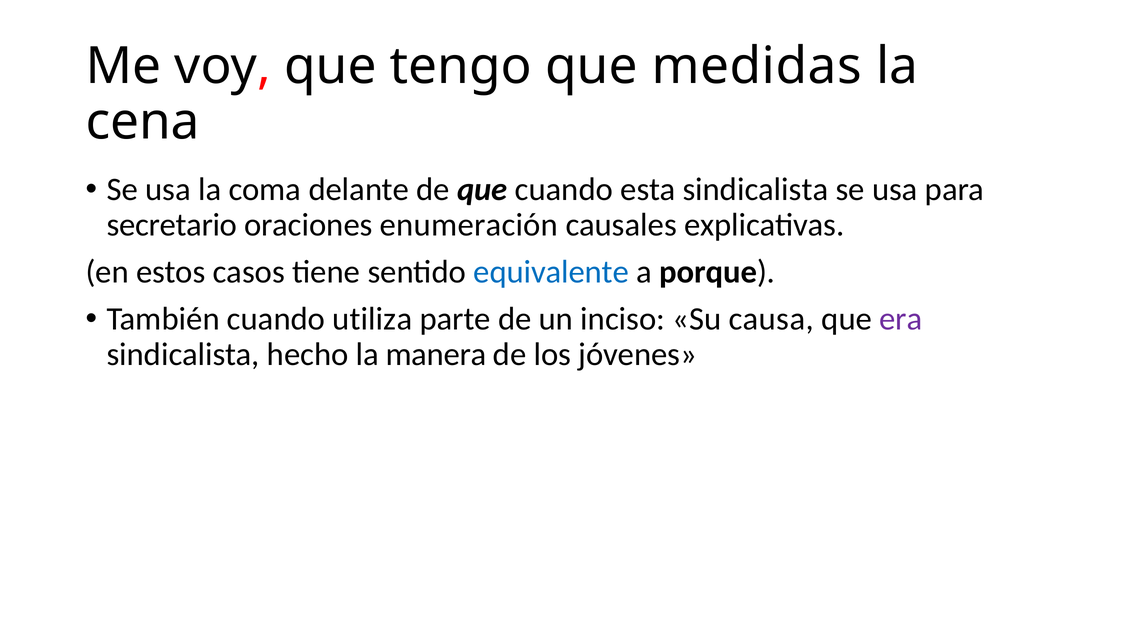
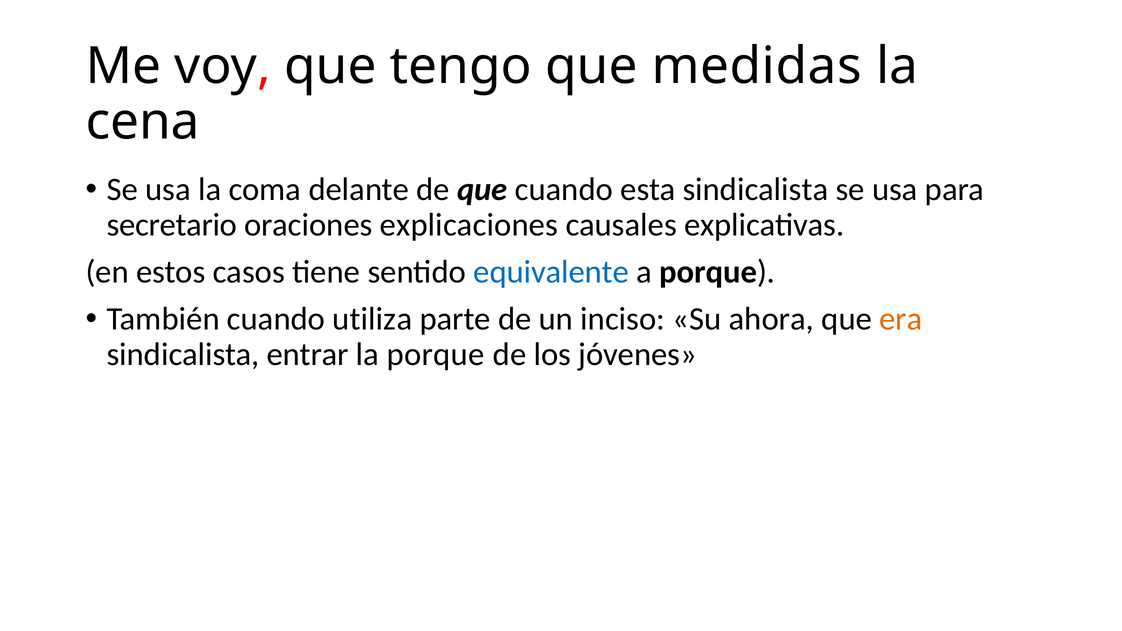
enumeración: enumeración -> explicaciones
causa: causa -> ahora
era colour: purple -> orange
hecho: hecho -> entrar
la manera: manera -> porque
